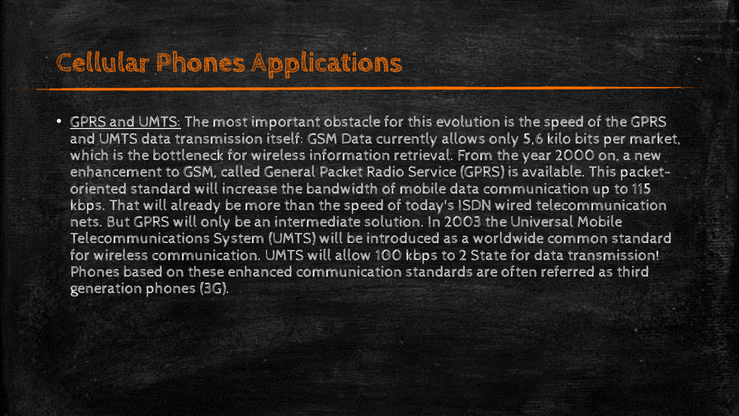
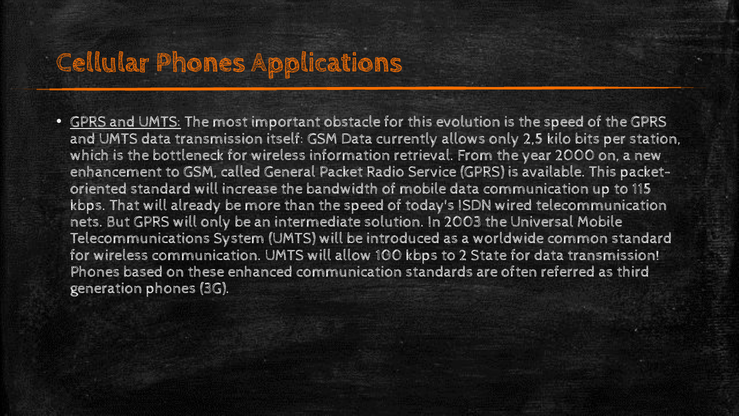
5,6: 5,6 -> 2,5
market: market -> station
